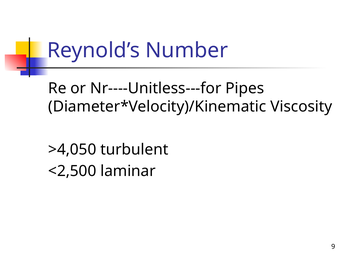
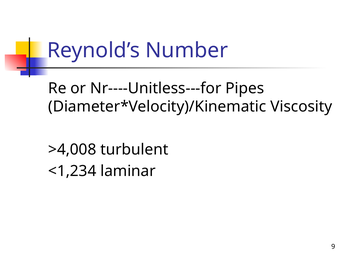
>4,050: >4,050 -> >4,008
<2,500: <2,500 -> <1,234
